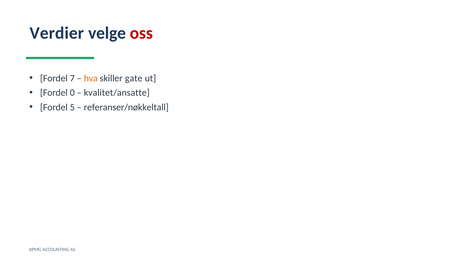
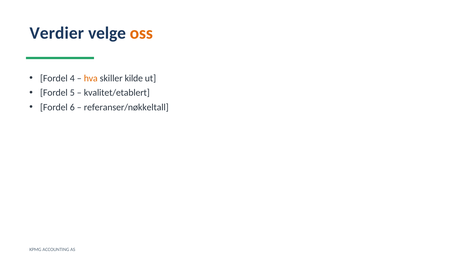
oss colour: red -> orange
7: 7 -> 4
gate: gate -> kilde
0: 0 -> 5
kvalitet/ansatte: kvalitet/ansatte -> kvalitet/etablert
5: 5 -> 6
